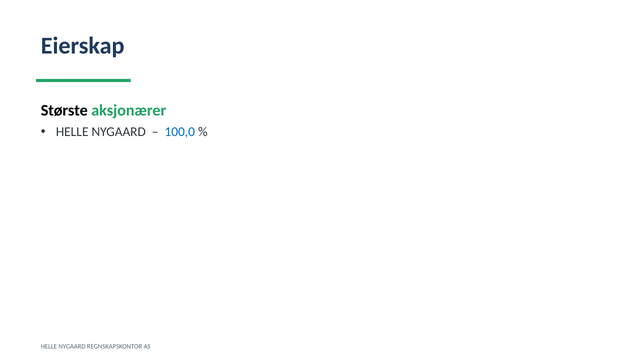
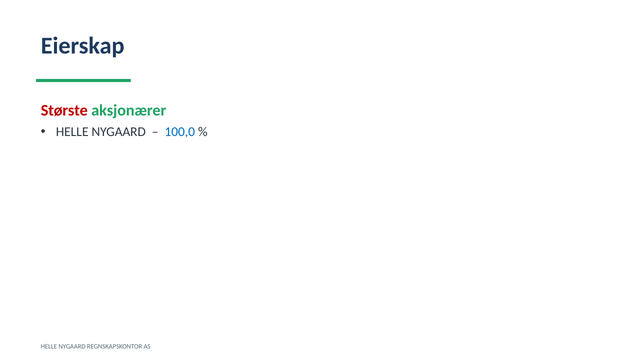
Største colour: black -> red
